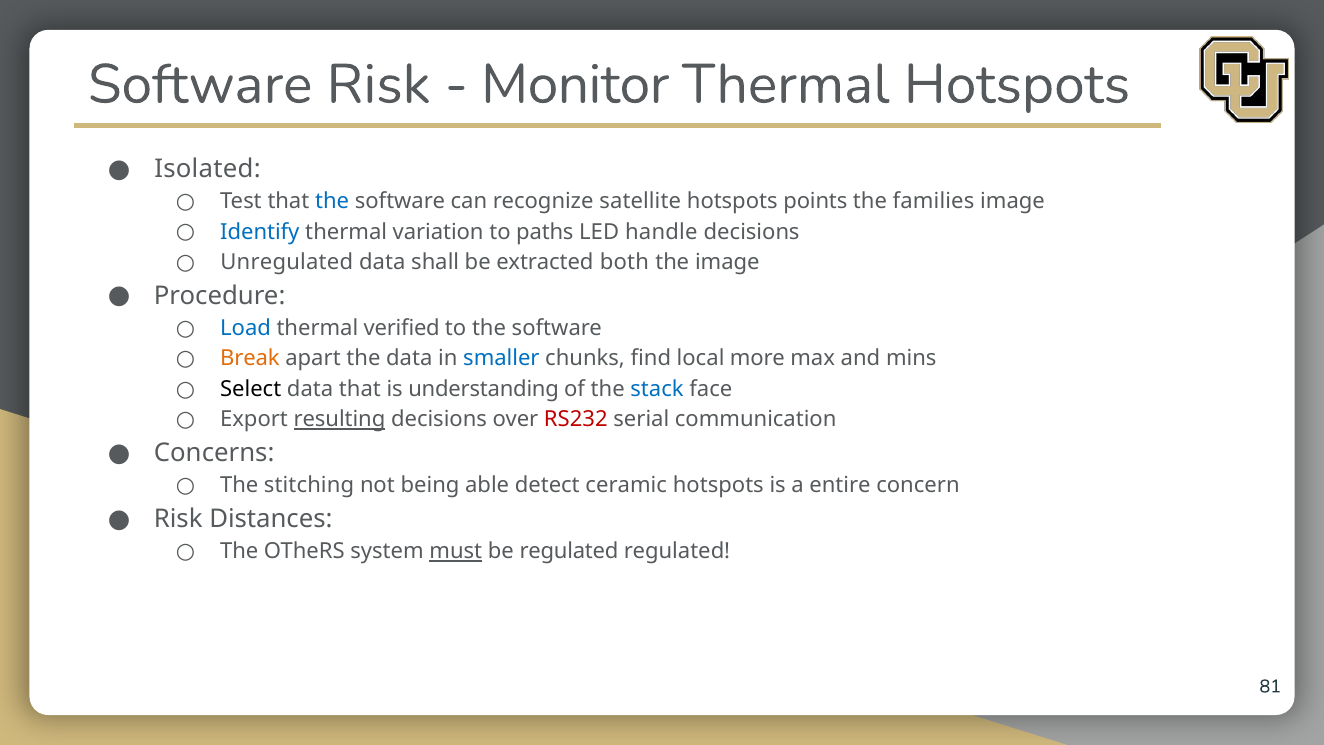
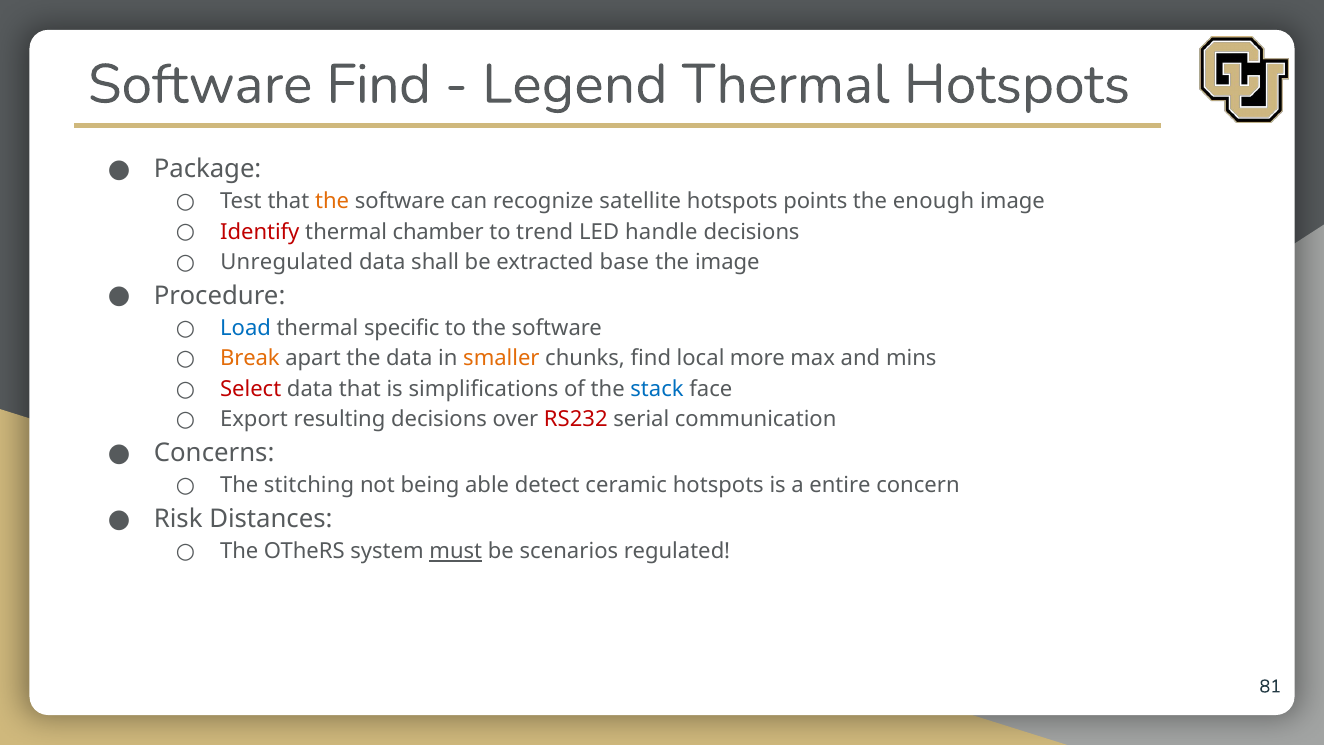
Software Risk: Risk -> Find
Monitor: Monitor -> Legend
Isolated: Isolated -> Package
the at (332, 201) colour: blue -> orange
families: families -> enough
Identify colour: blue -> red
variation: variation -> chamber
paths: paths -> trend
both: both -> base
verified: verified -> specific
smaller colour: blue -> orange
Select colour: black -> red
understanding: understanding -> simplifications
resulting underline: present -> none
be regulated: regulated -> scenarios
